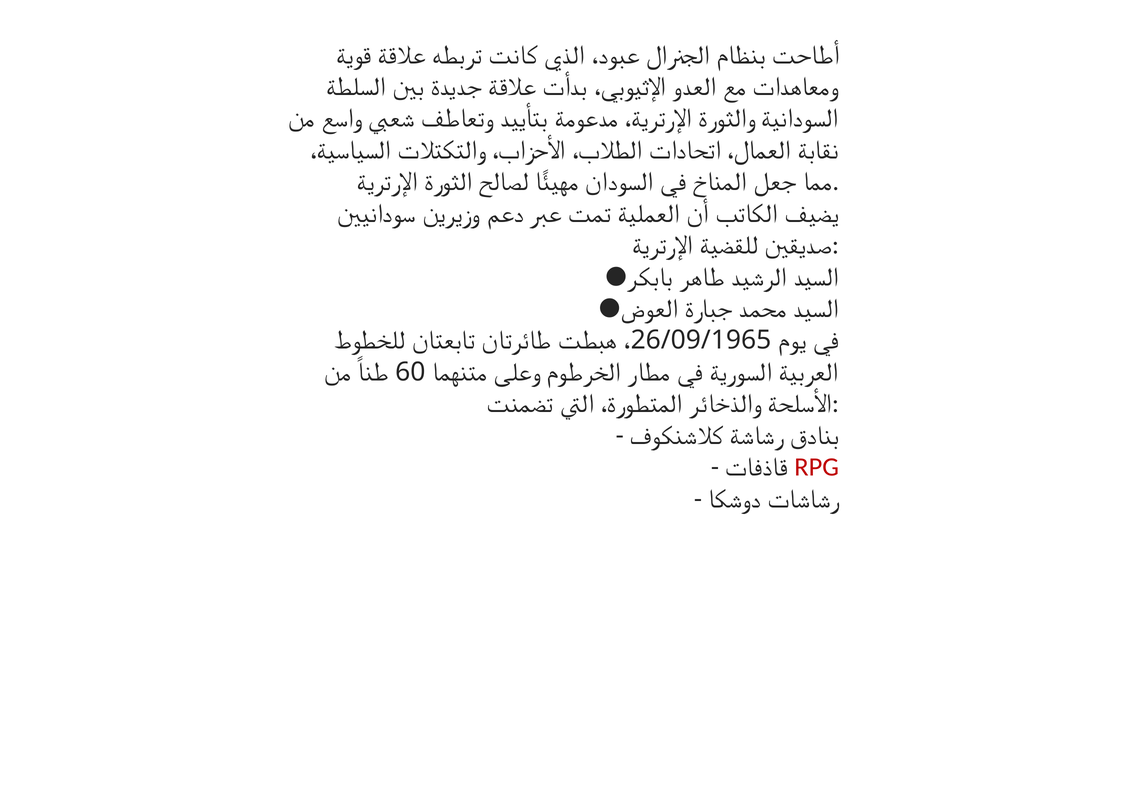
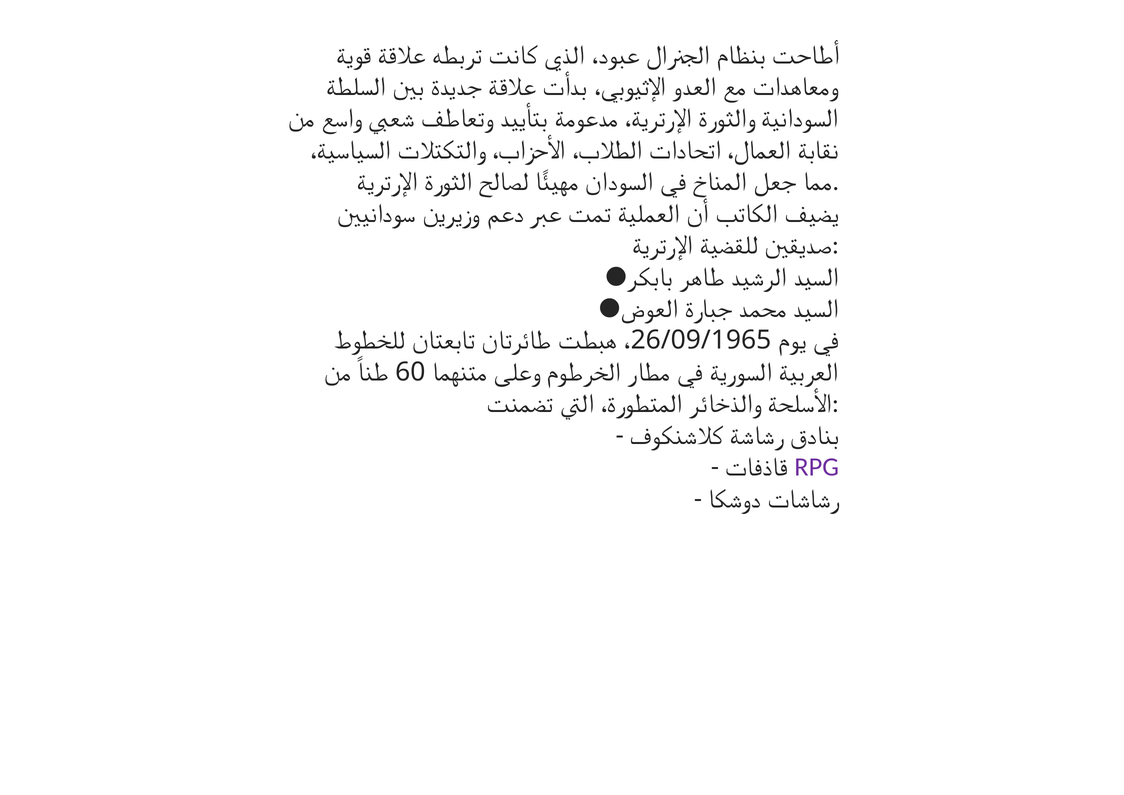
RPG colour: red -> purple
